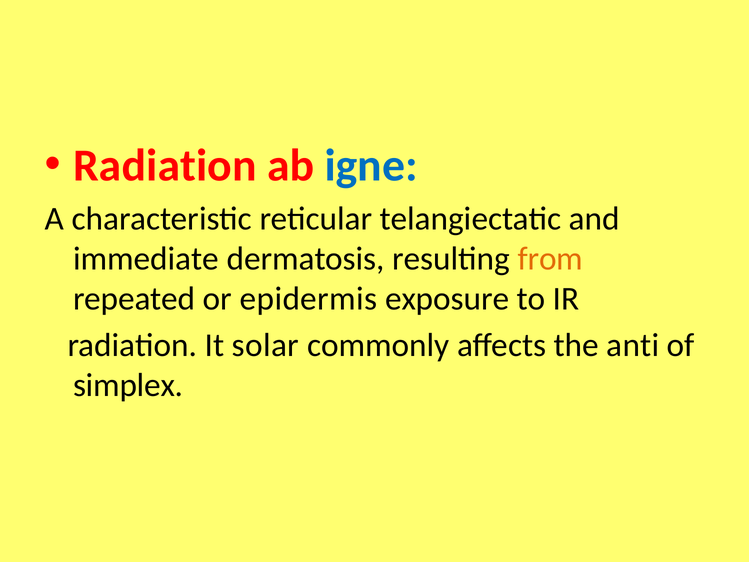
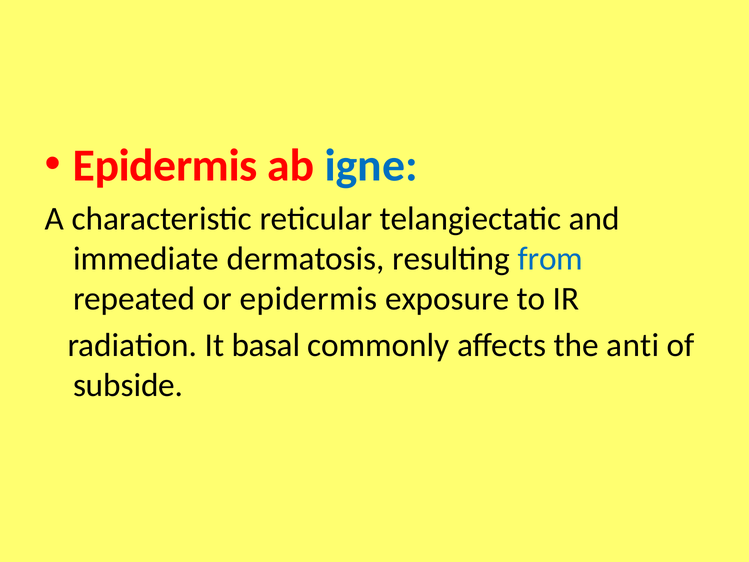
Radiation at (165, 165): Radiation -> Epidermis
from colour: orange -> blue
solar: solar -> basal
simplex: simplex -> subside
